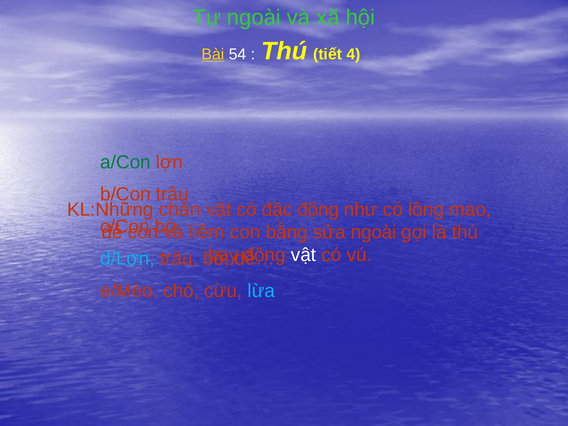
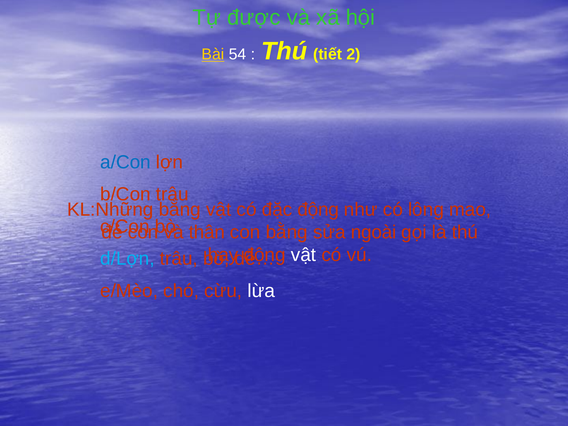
Tự ngoài: ngoài -> được
4: 4 -> 2
a/Con colour: green -> blue
KL:Những chân: chân -> bằng
liềm: liềm -> thân
lừa colour: light blue -> white
